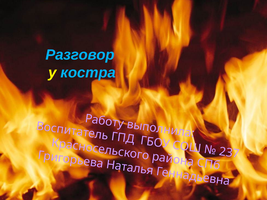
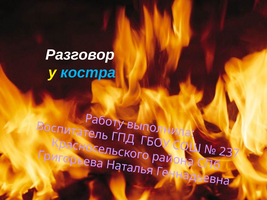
Разговор colour: light blue -> white
